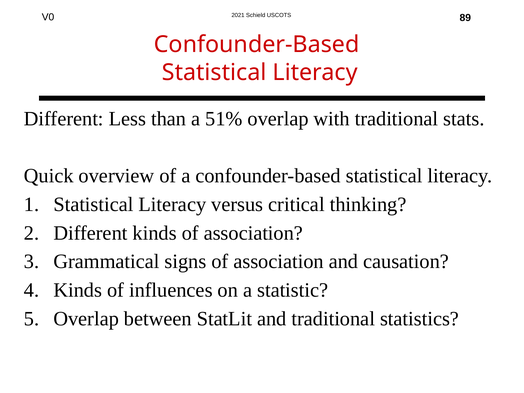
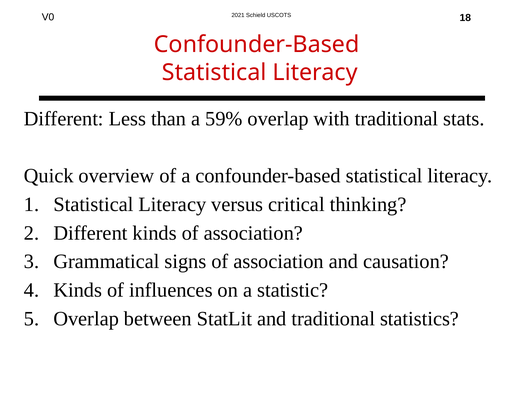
89: 89 -> 18
51%: 51% -> 59%
